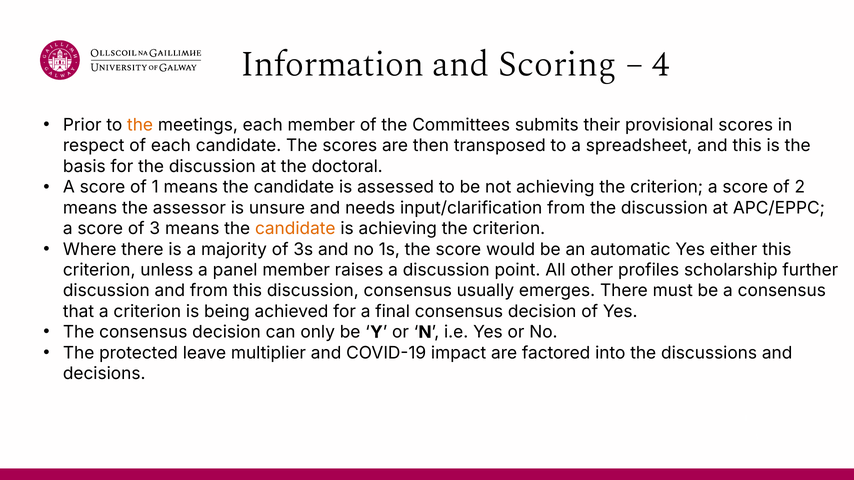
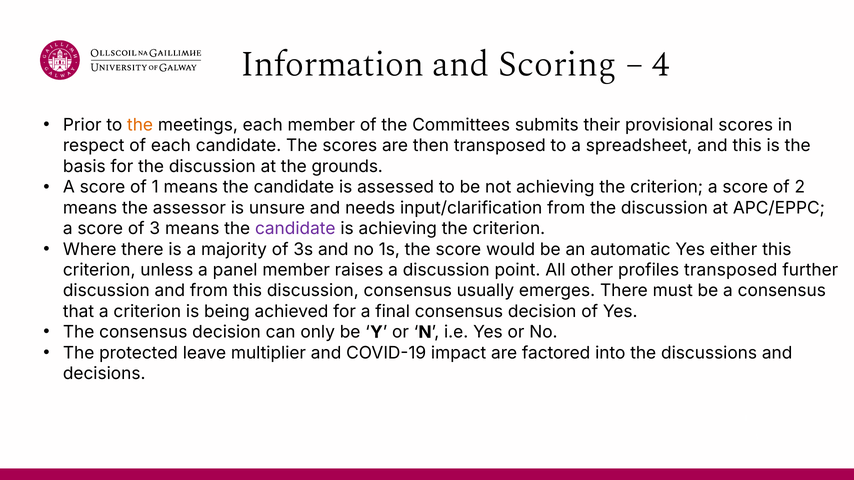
doctoral: doctoral -> grounds
candidate at (295, 229) colour: orange -> purple
profiles scholarship: scholarship -> transposed
